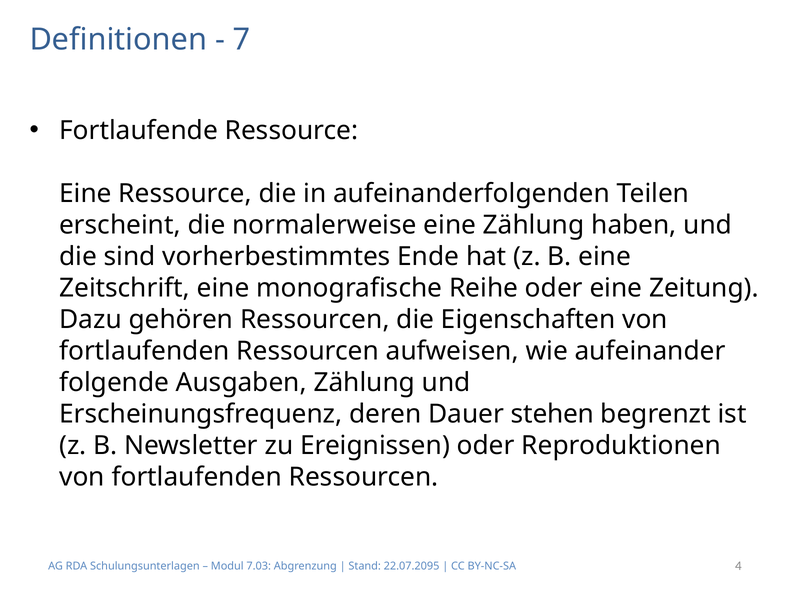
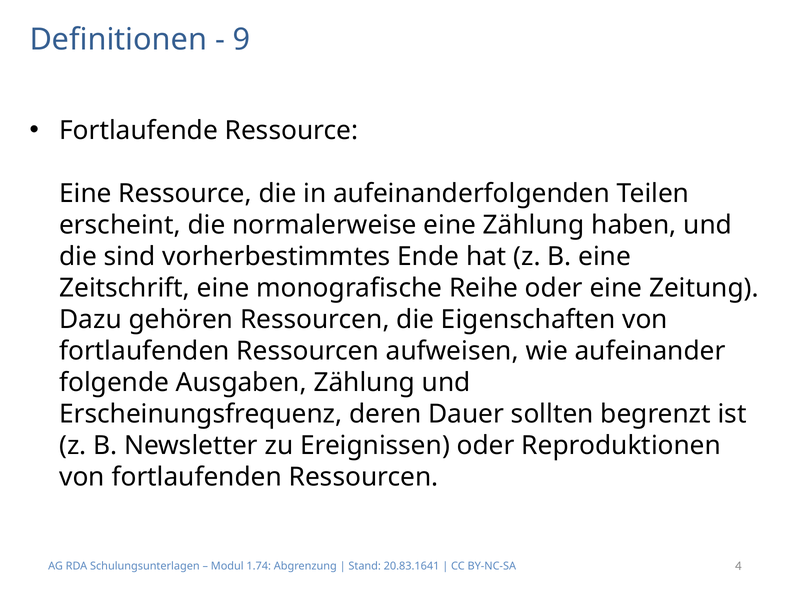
7: 7 -> 9
stehen: stehen -> sollten
7.03: 7.03 -> 1.74
22.07.2095: 22.07.2095 -> 20.83.1641
